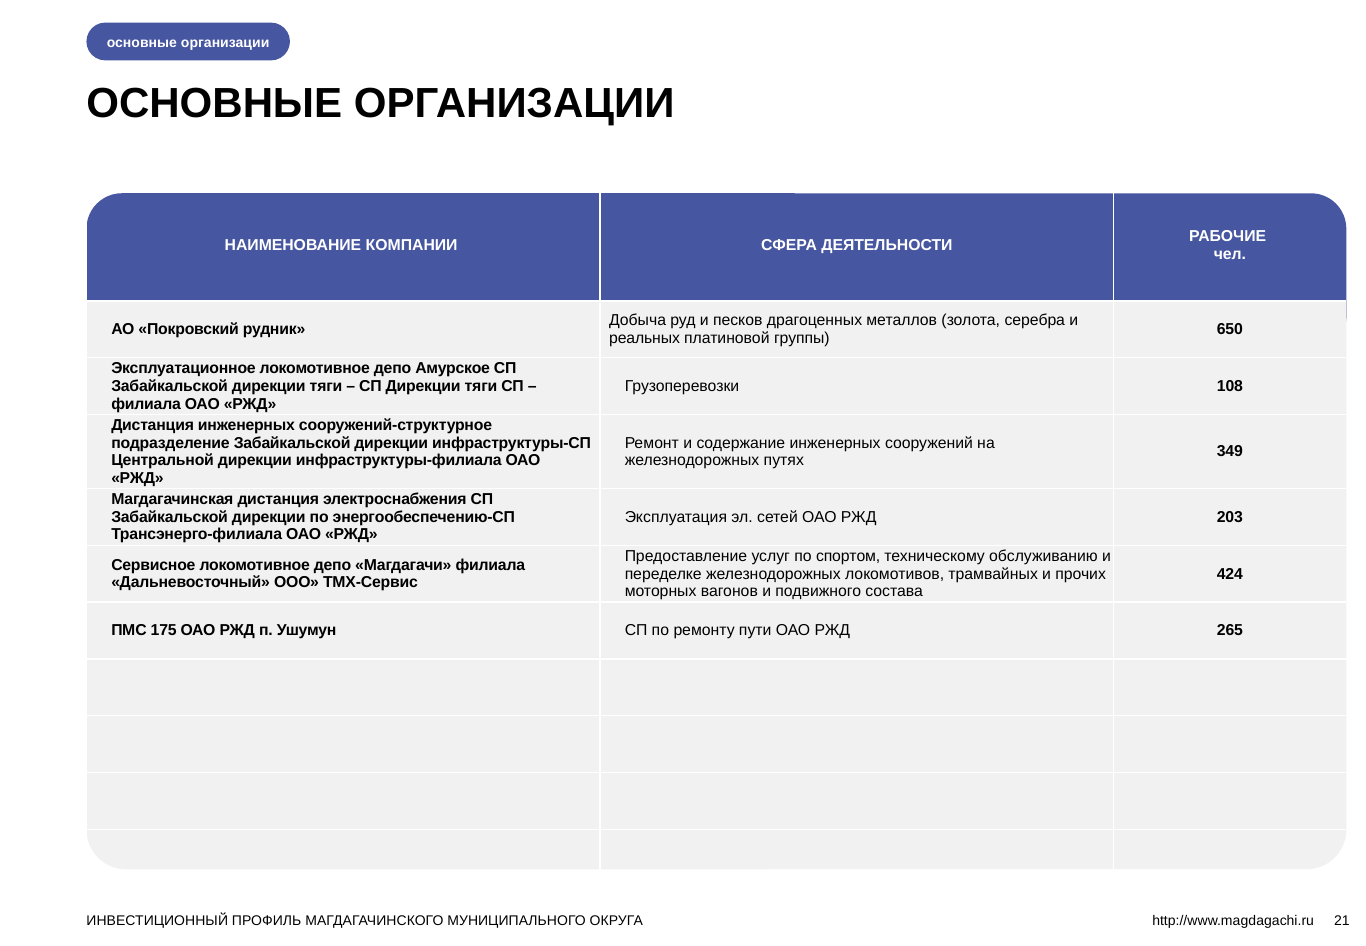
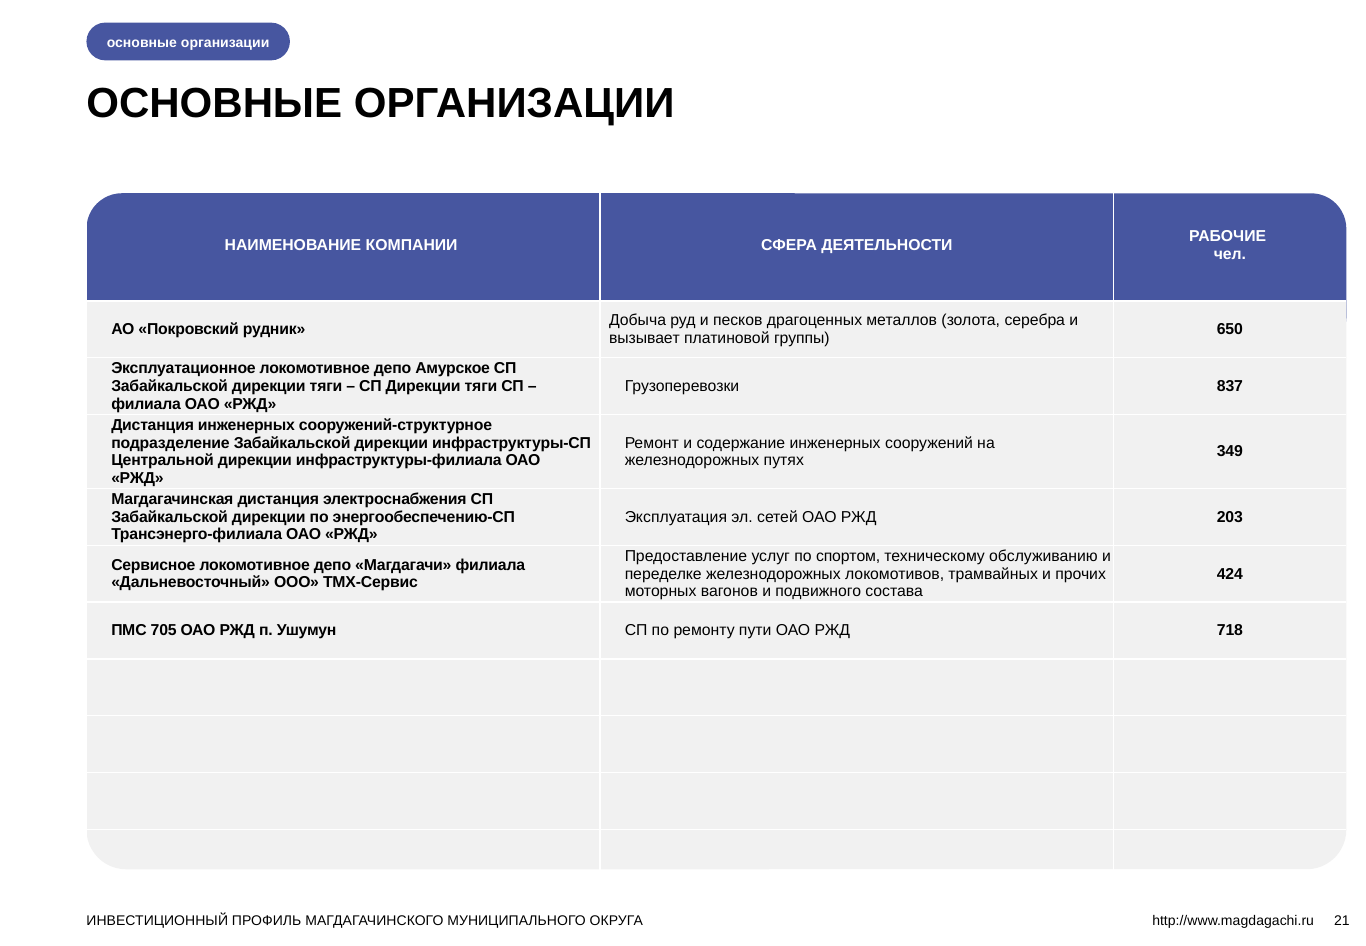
реальных: реальных -> вызывает
108: 108 -> 837
175: 175 -> 705
265: 265 -> 718
